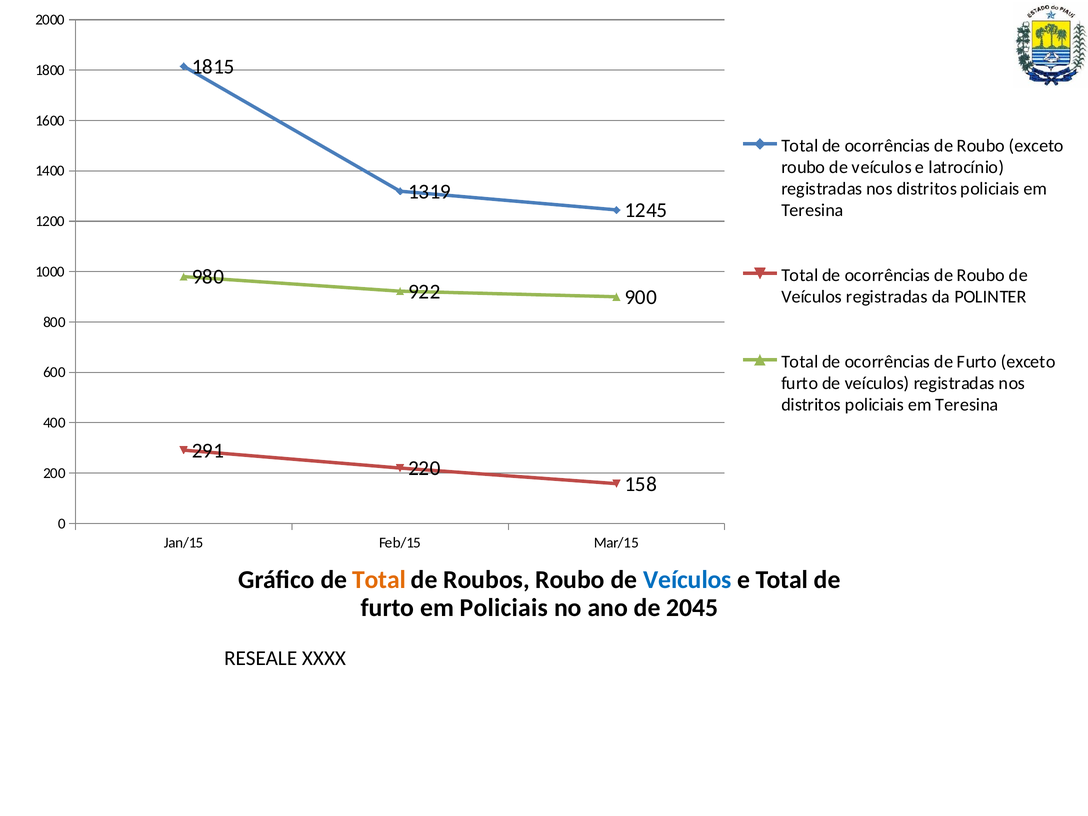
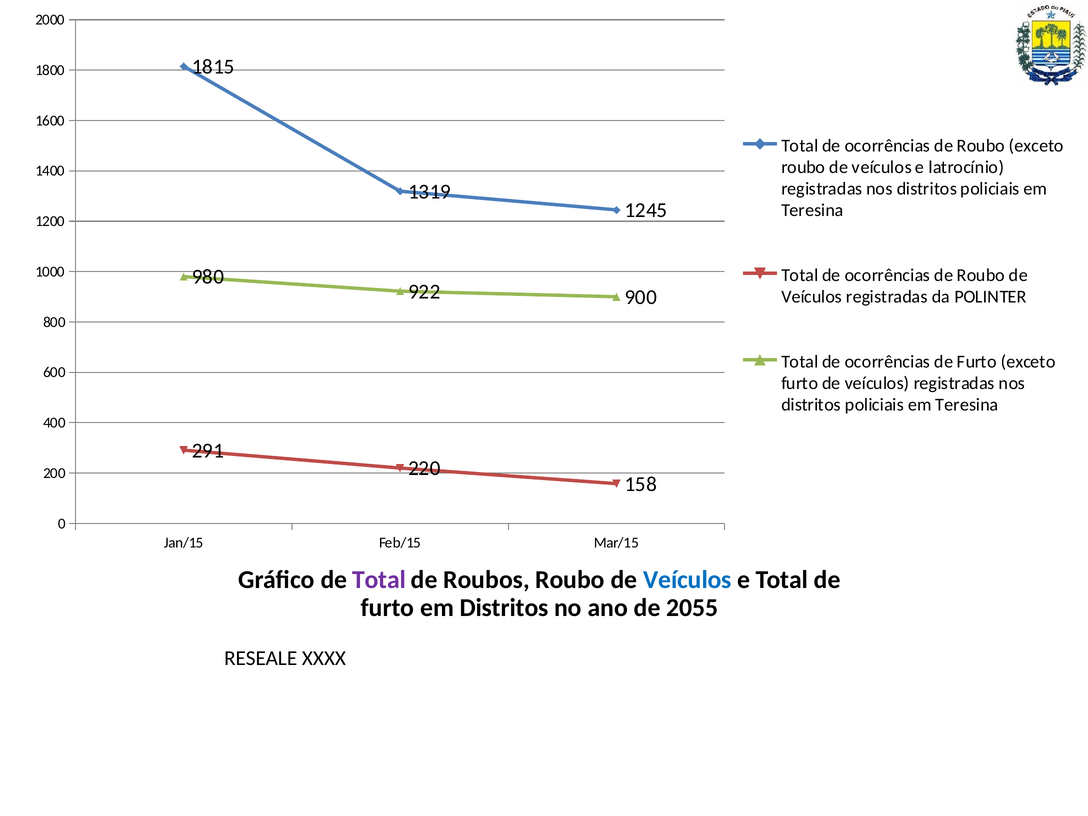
Total at (379, 580) colour: orange -> purple
em Policiais: Policiais -> Distritos
2045: 2045 -> 2055
